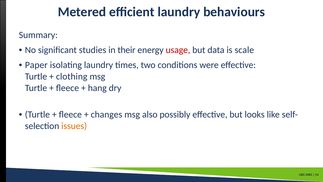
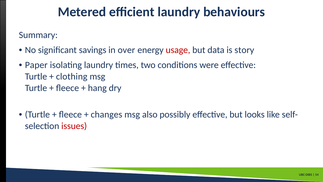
studies: studies -> savings
their: their -> over
scale: scale -> story
issues colour: orange -> red
